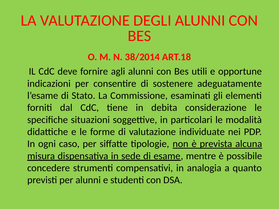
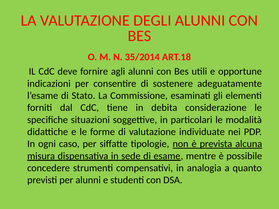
38/2014: 38/2014 -> 35/2014
